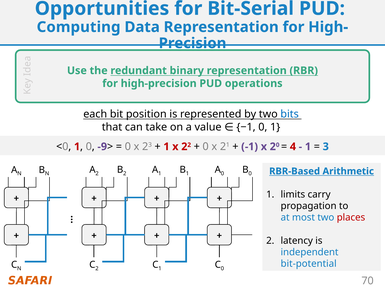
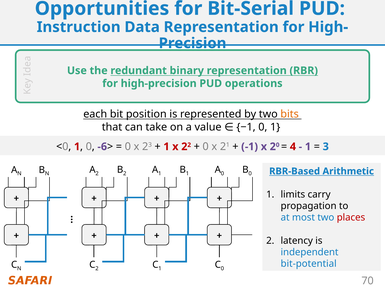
Computing: Computing -> Instruction
bits colour: blue -> orange
-9: -9 -> -6
